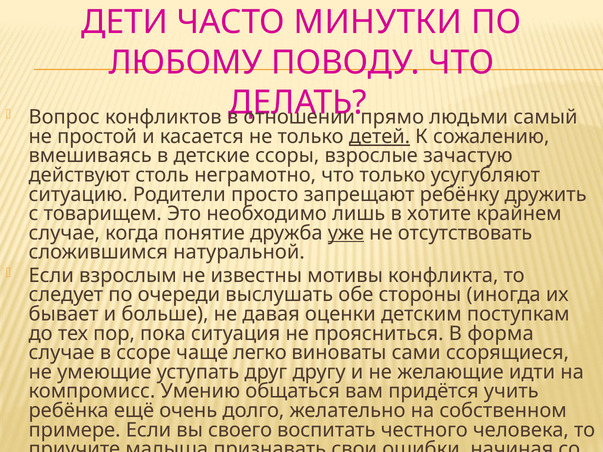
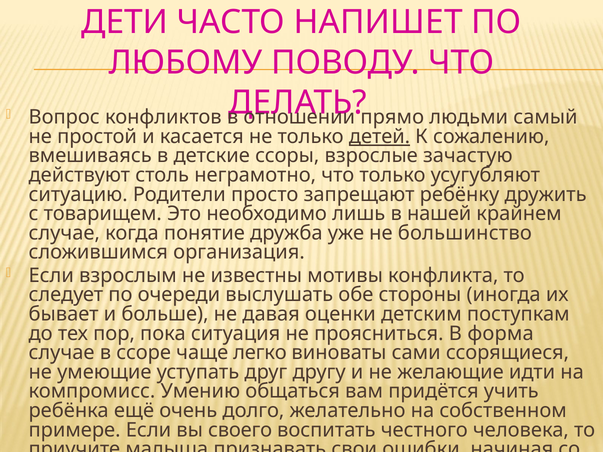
МИНУТКИ: МИНУТКИ -> НАПИШЕТ
хотите: хотите -> нашей
уже underline: present -> none
отсутствовать: отсутствовать -> большинство
натуральной: натуральной -> организация
